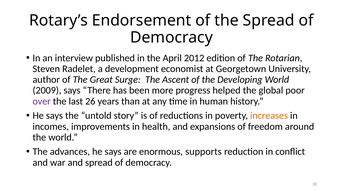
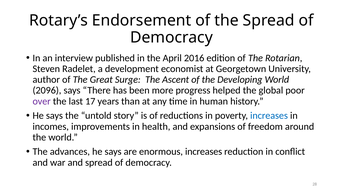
2012: 2012 -> 2016
2009: 2009 -> 2096
26: 26 -> 17
increases at (269, 116) colour: orange -> blue
enormous supports: supports -> increases
